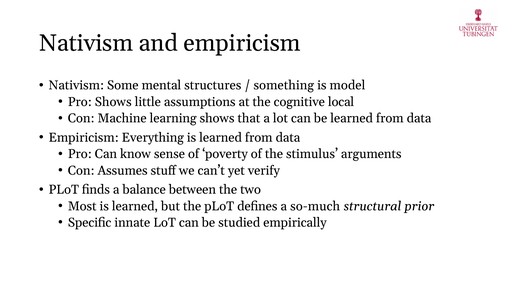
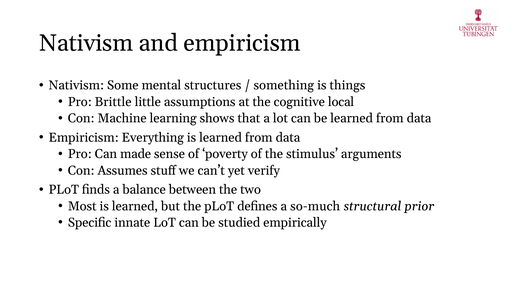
model: model -> things
Pro Shows: Shows -> Brittle
know: know -> made
